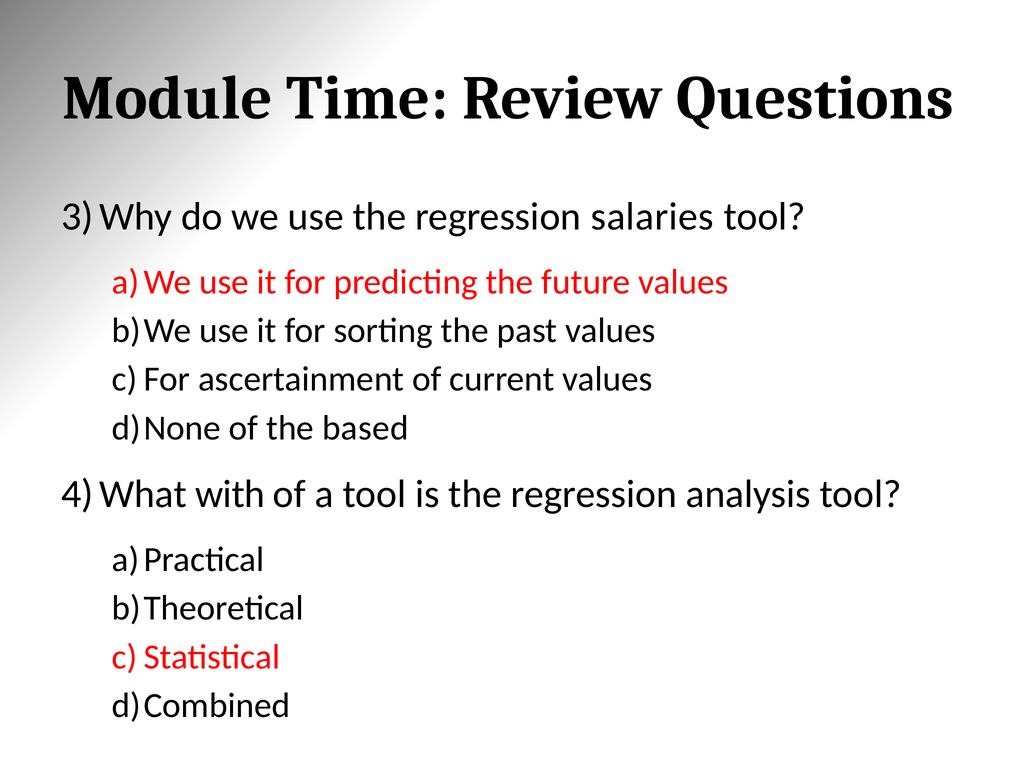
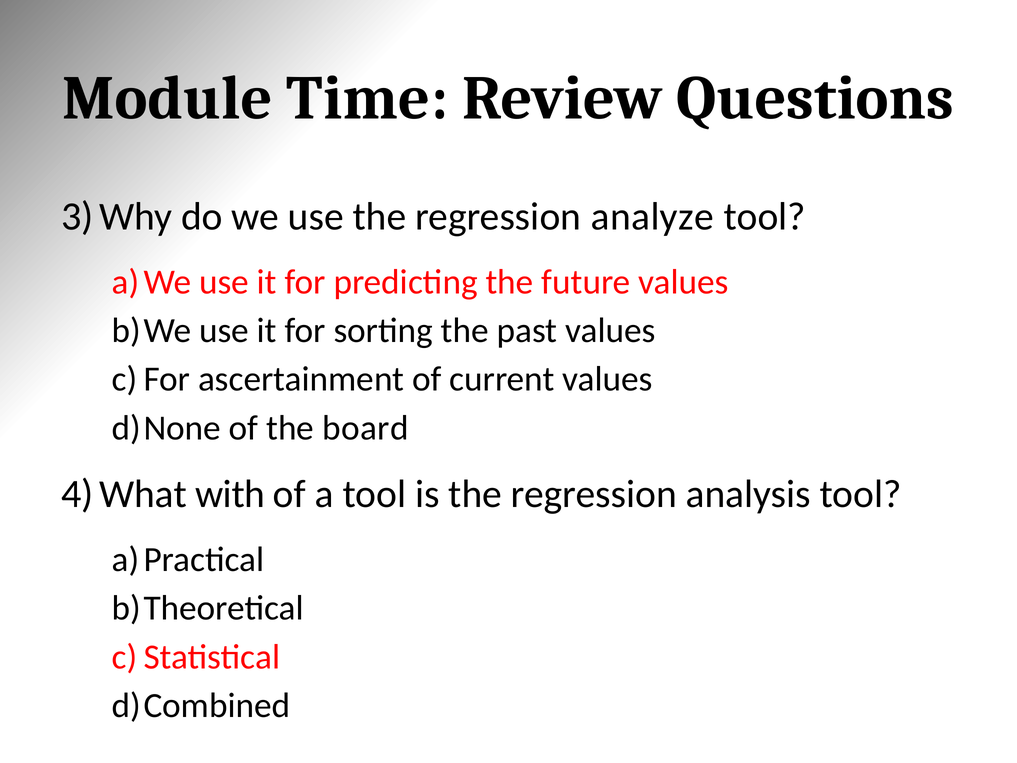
salaries: salaries -> analyze
based: based -> board
